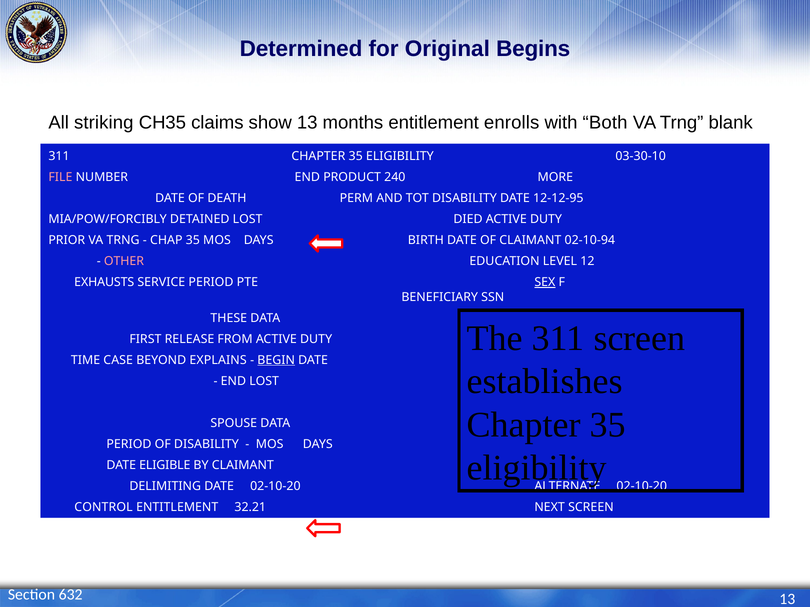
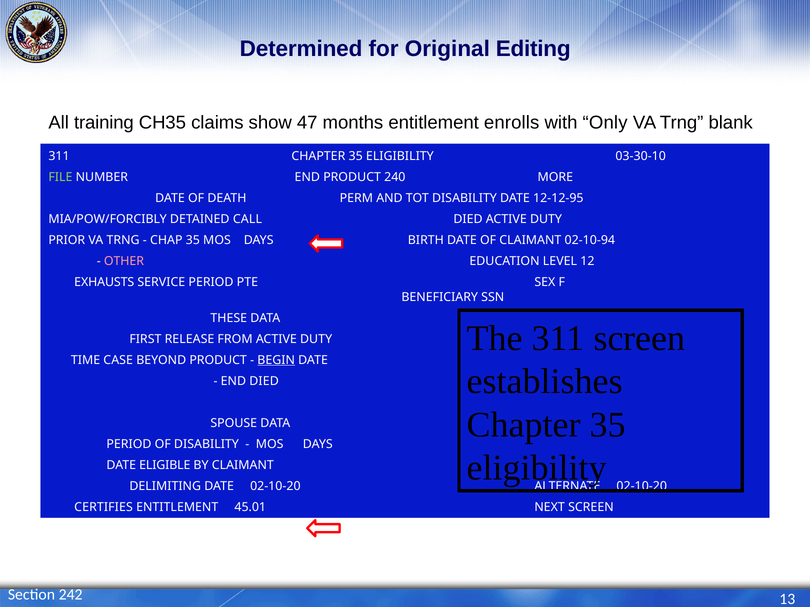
Begins: Begins -> Editing
striking: striking -> training
show 13: 13 -> 47
Both: Both -> Only
FILE colour: pink -> light green
DETAINED LOST: LOST -> CALL
SEX underline: present -> none
BEYOND EXPLAINS: EXPLAINS -> PRODUCT
END LOST: LOST -> DIED
CONTROL: CONTROL -> CERTIFIES
32.21: 32.21 -> 45.01
632: 632 -> 242
